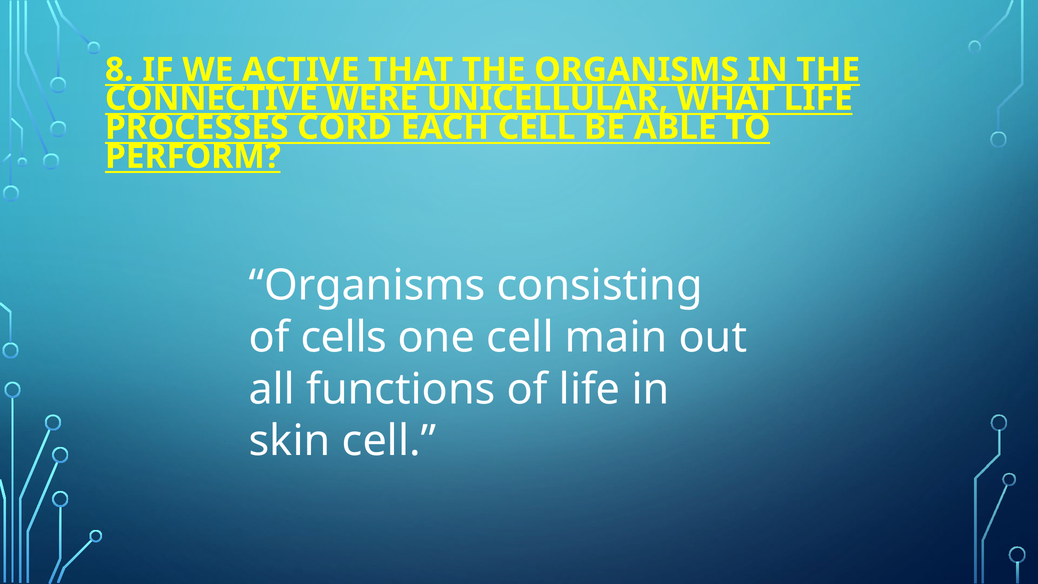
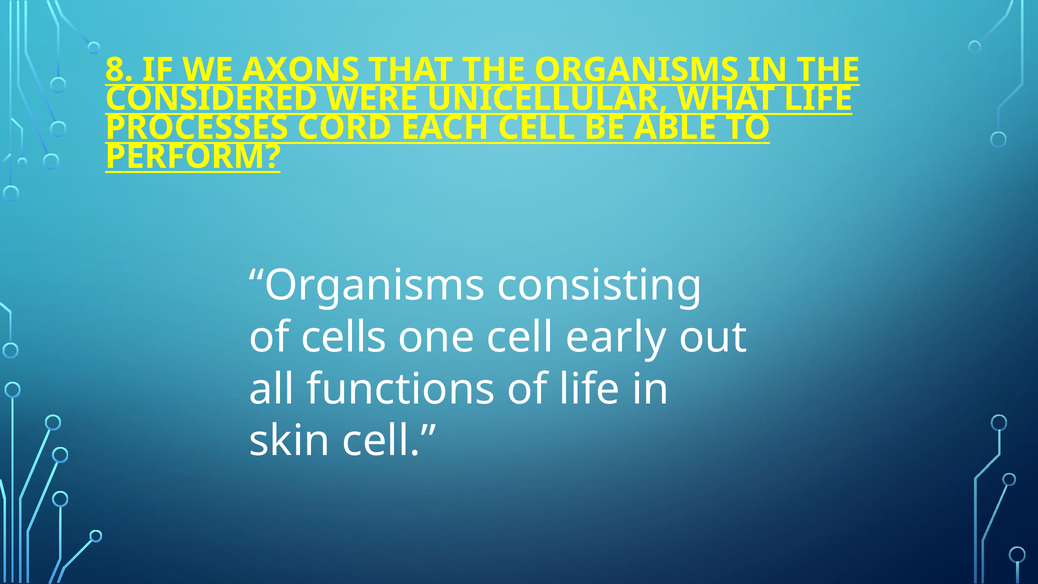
ACTIVE: ACTIVE -> AXONS
CONNECTIVE: CONNECTIVE -> CONSIDERED
main: main -> early
